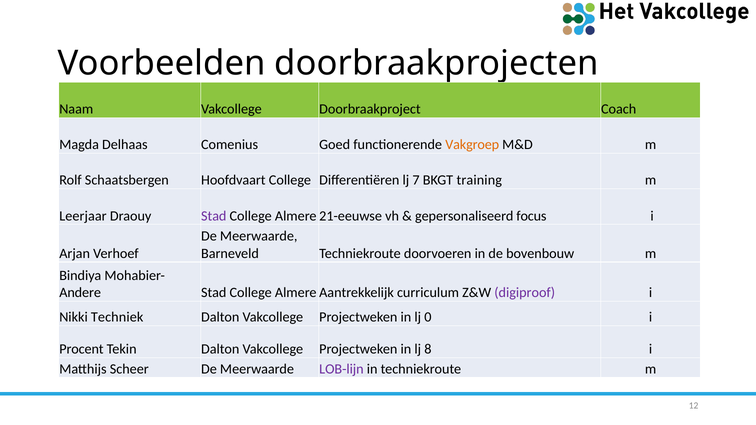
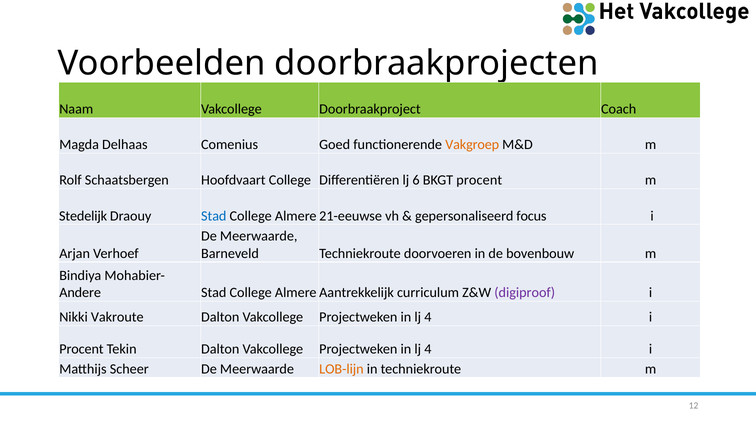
7: 7 -> 6
BKGT training: training -> procent
Leerjaar: Leerjaar -> Stedelijk
Stad at (214, 216) colour: purple -> blue
Techniek: Techniek -> Vakroute
0 at (428, 317): 0 -> 4
8 at (428, 349): 8 -> 4
LOB-lijn colour: purple -> orange
